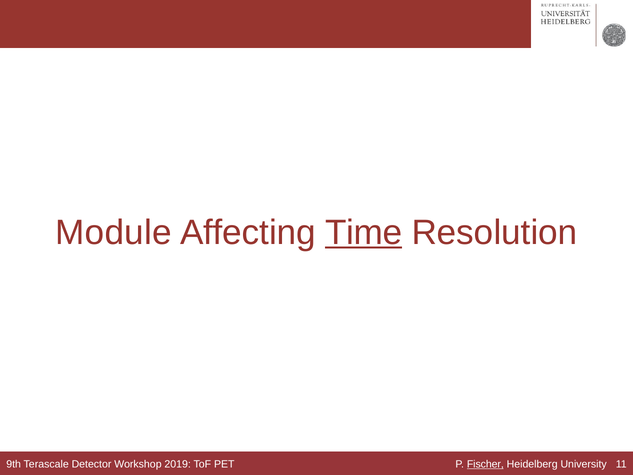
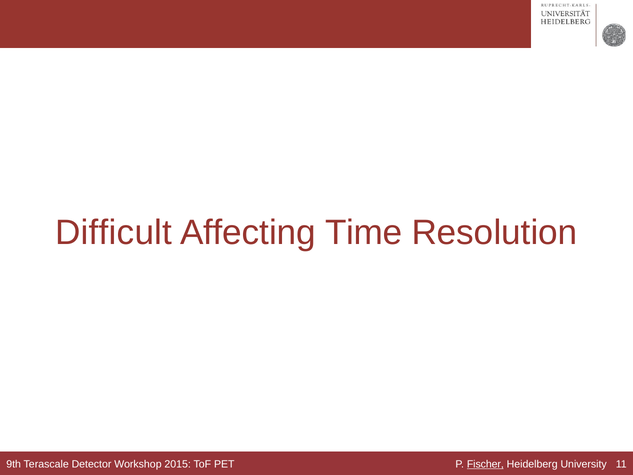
Module: Module -> Difficult
Time underline: present -> none
2019: 2019 -> 2015
